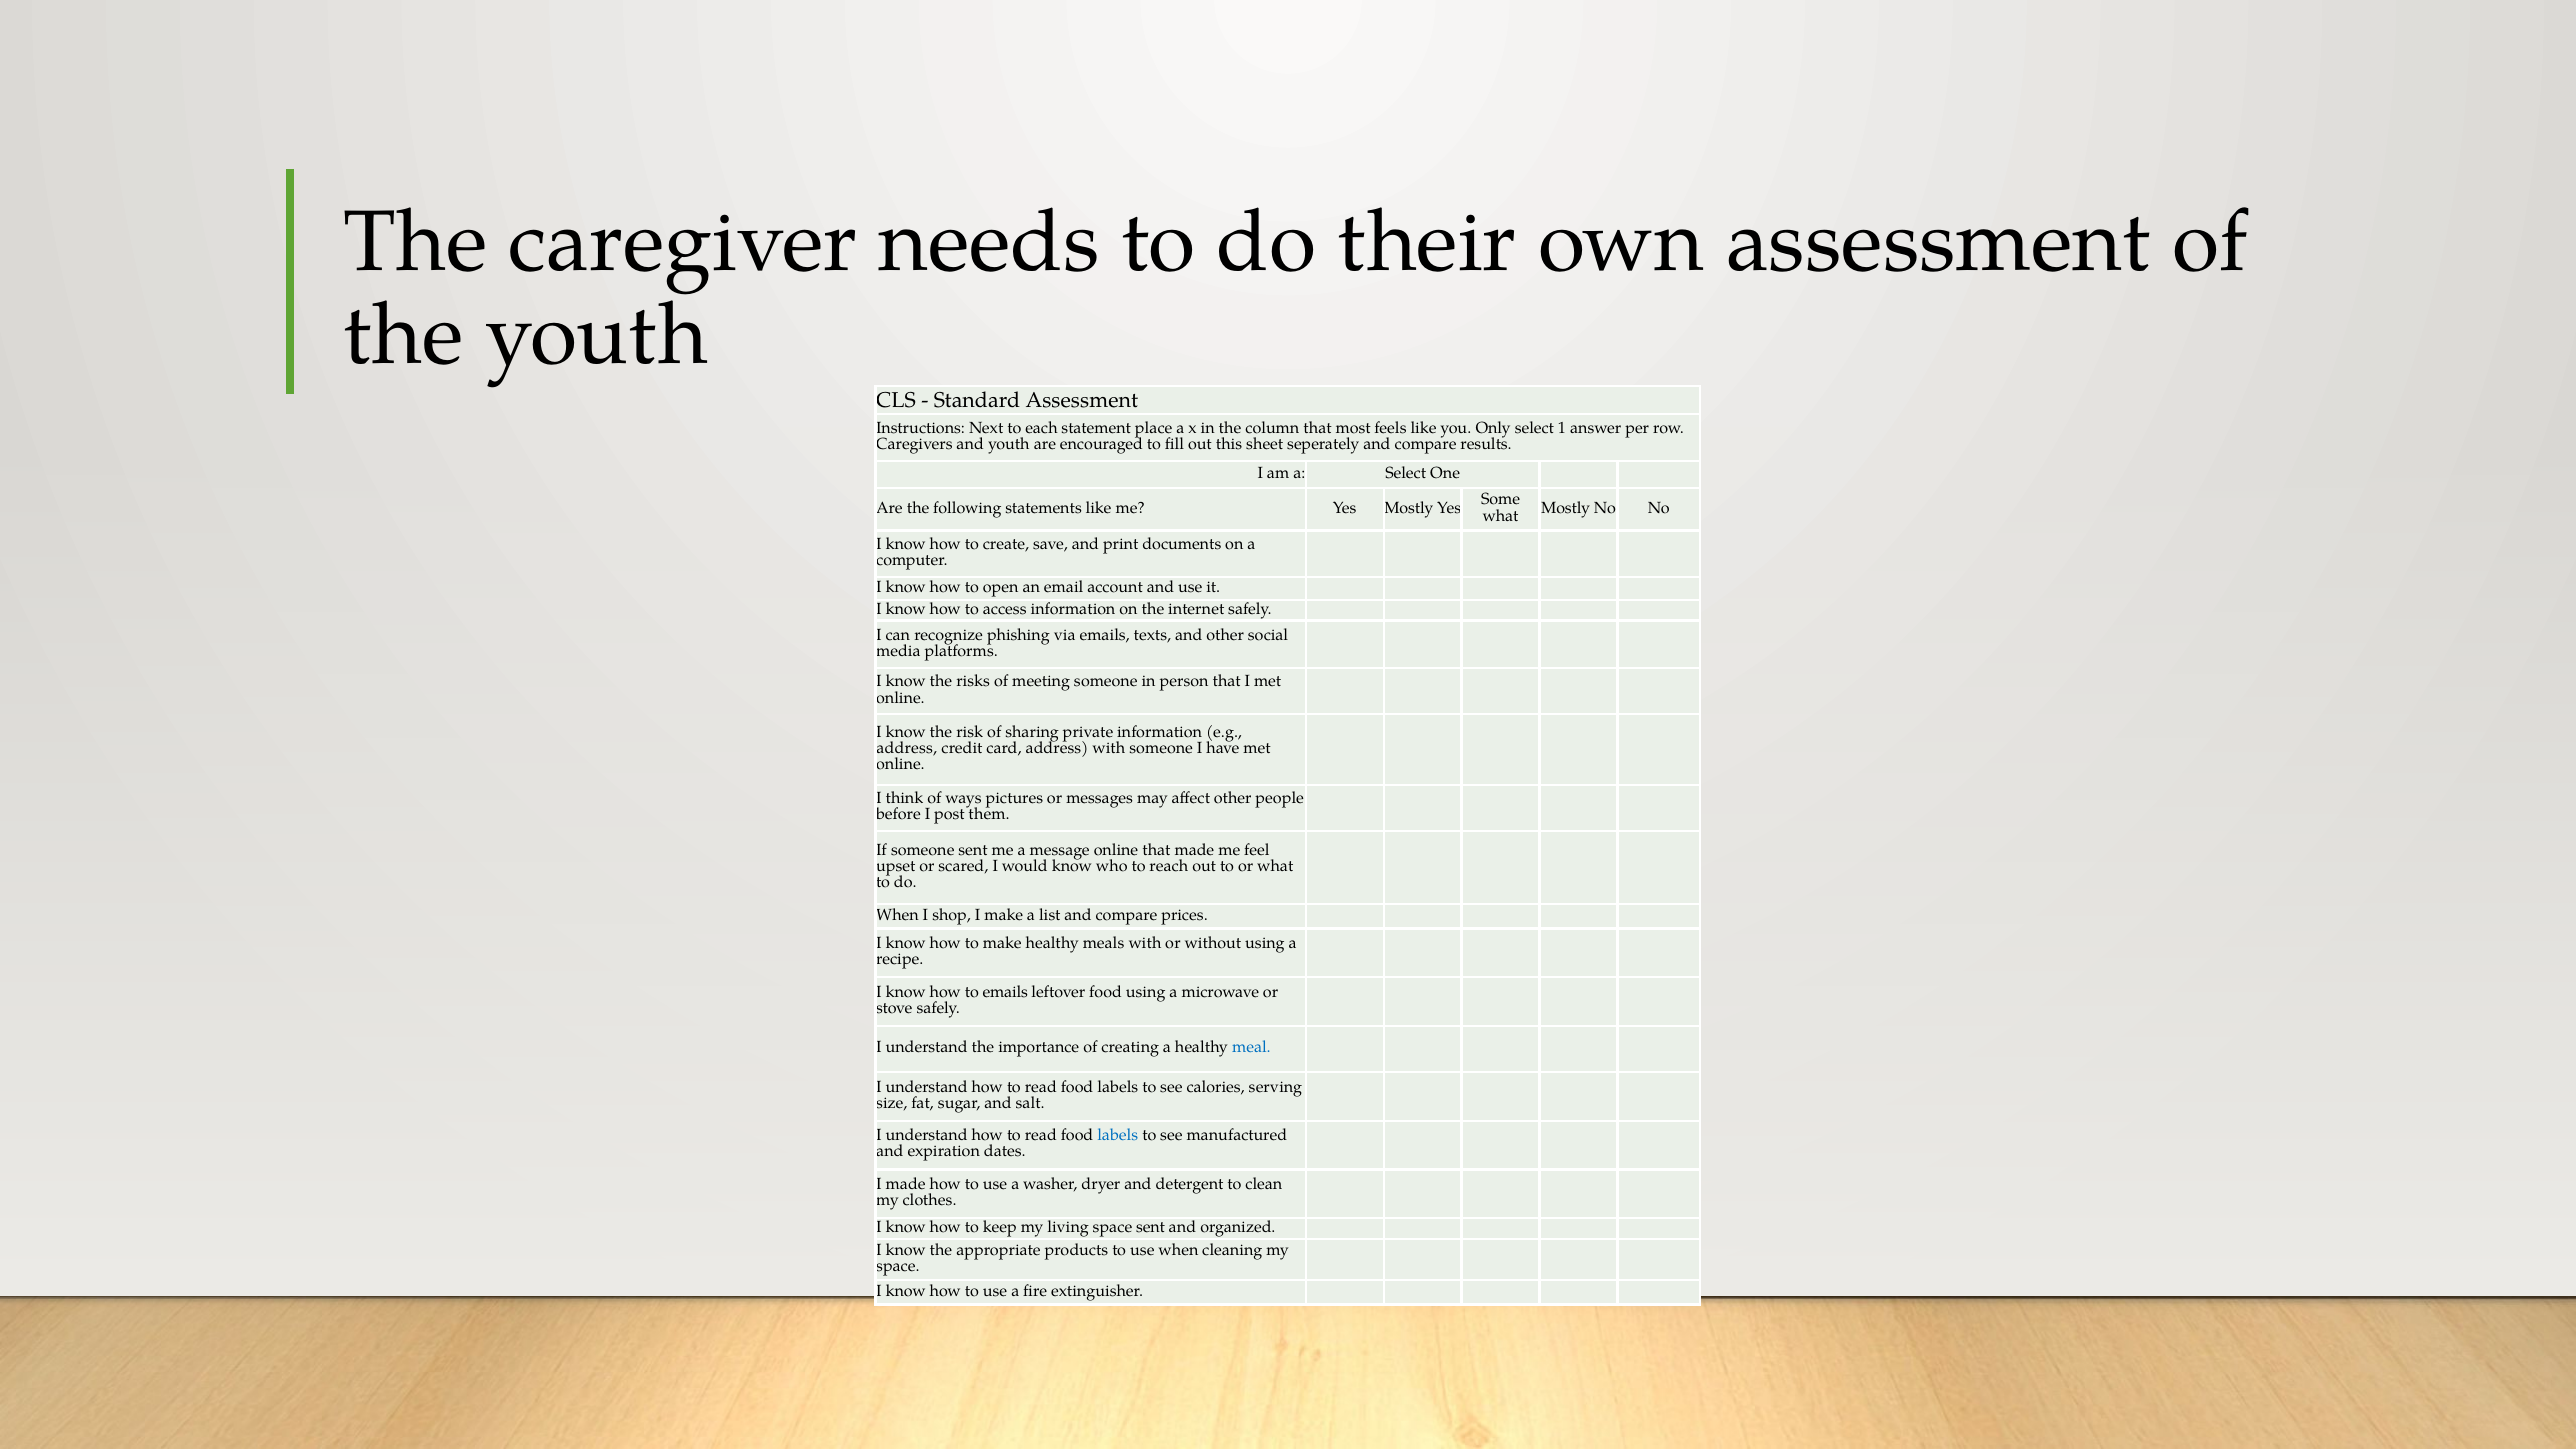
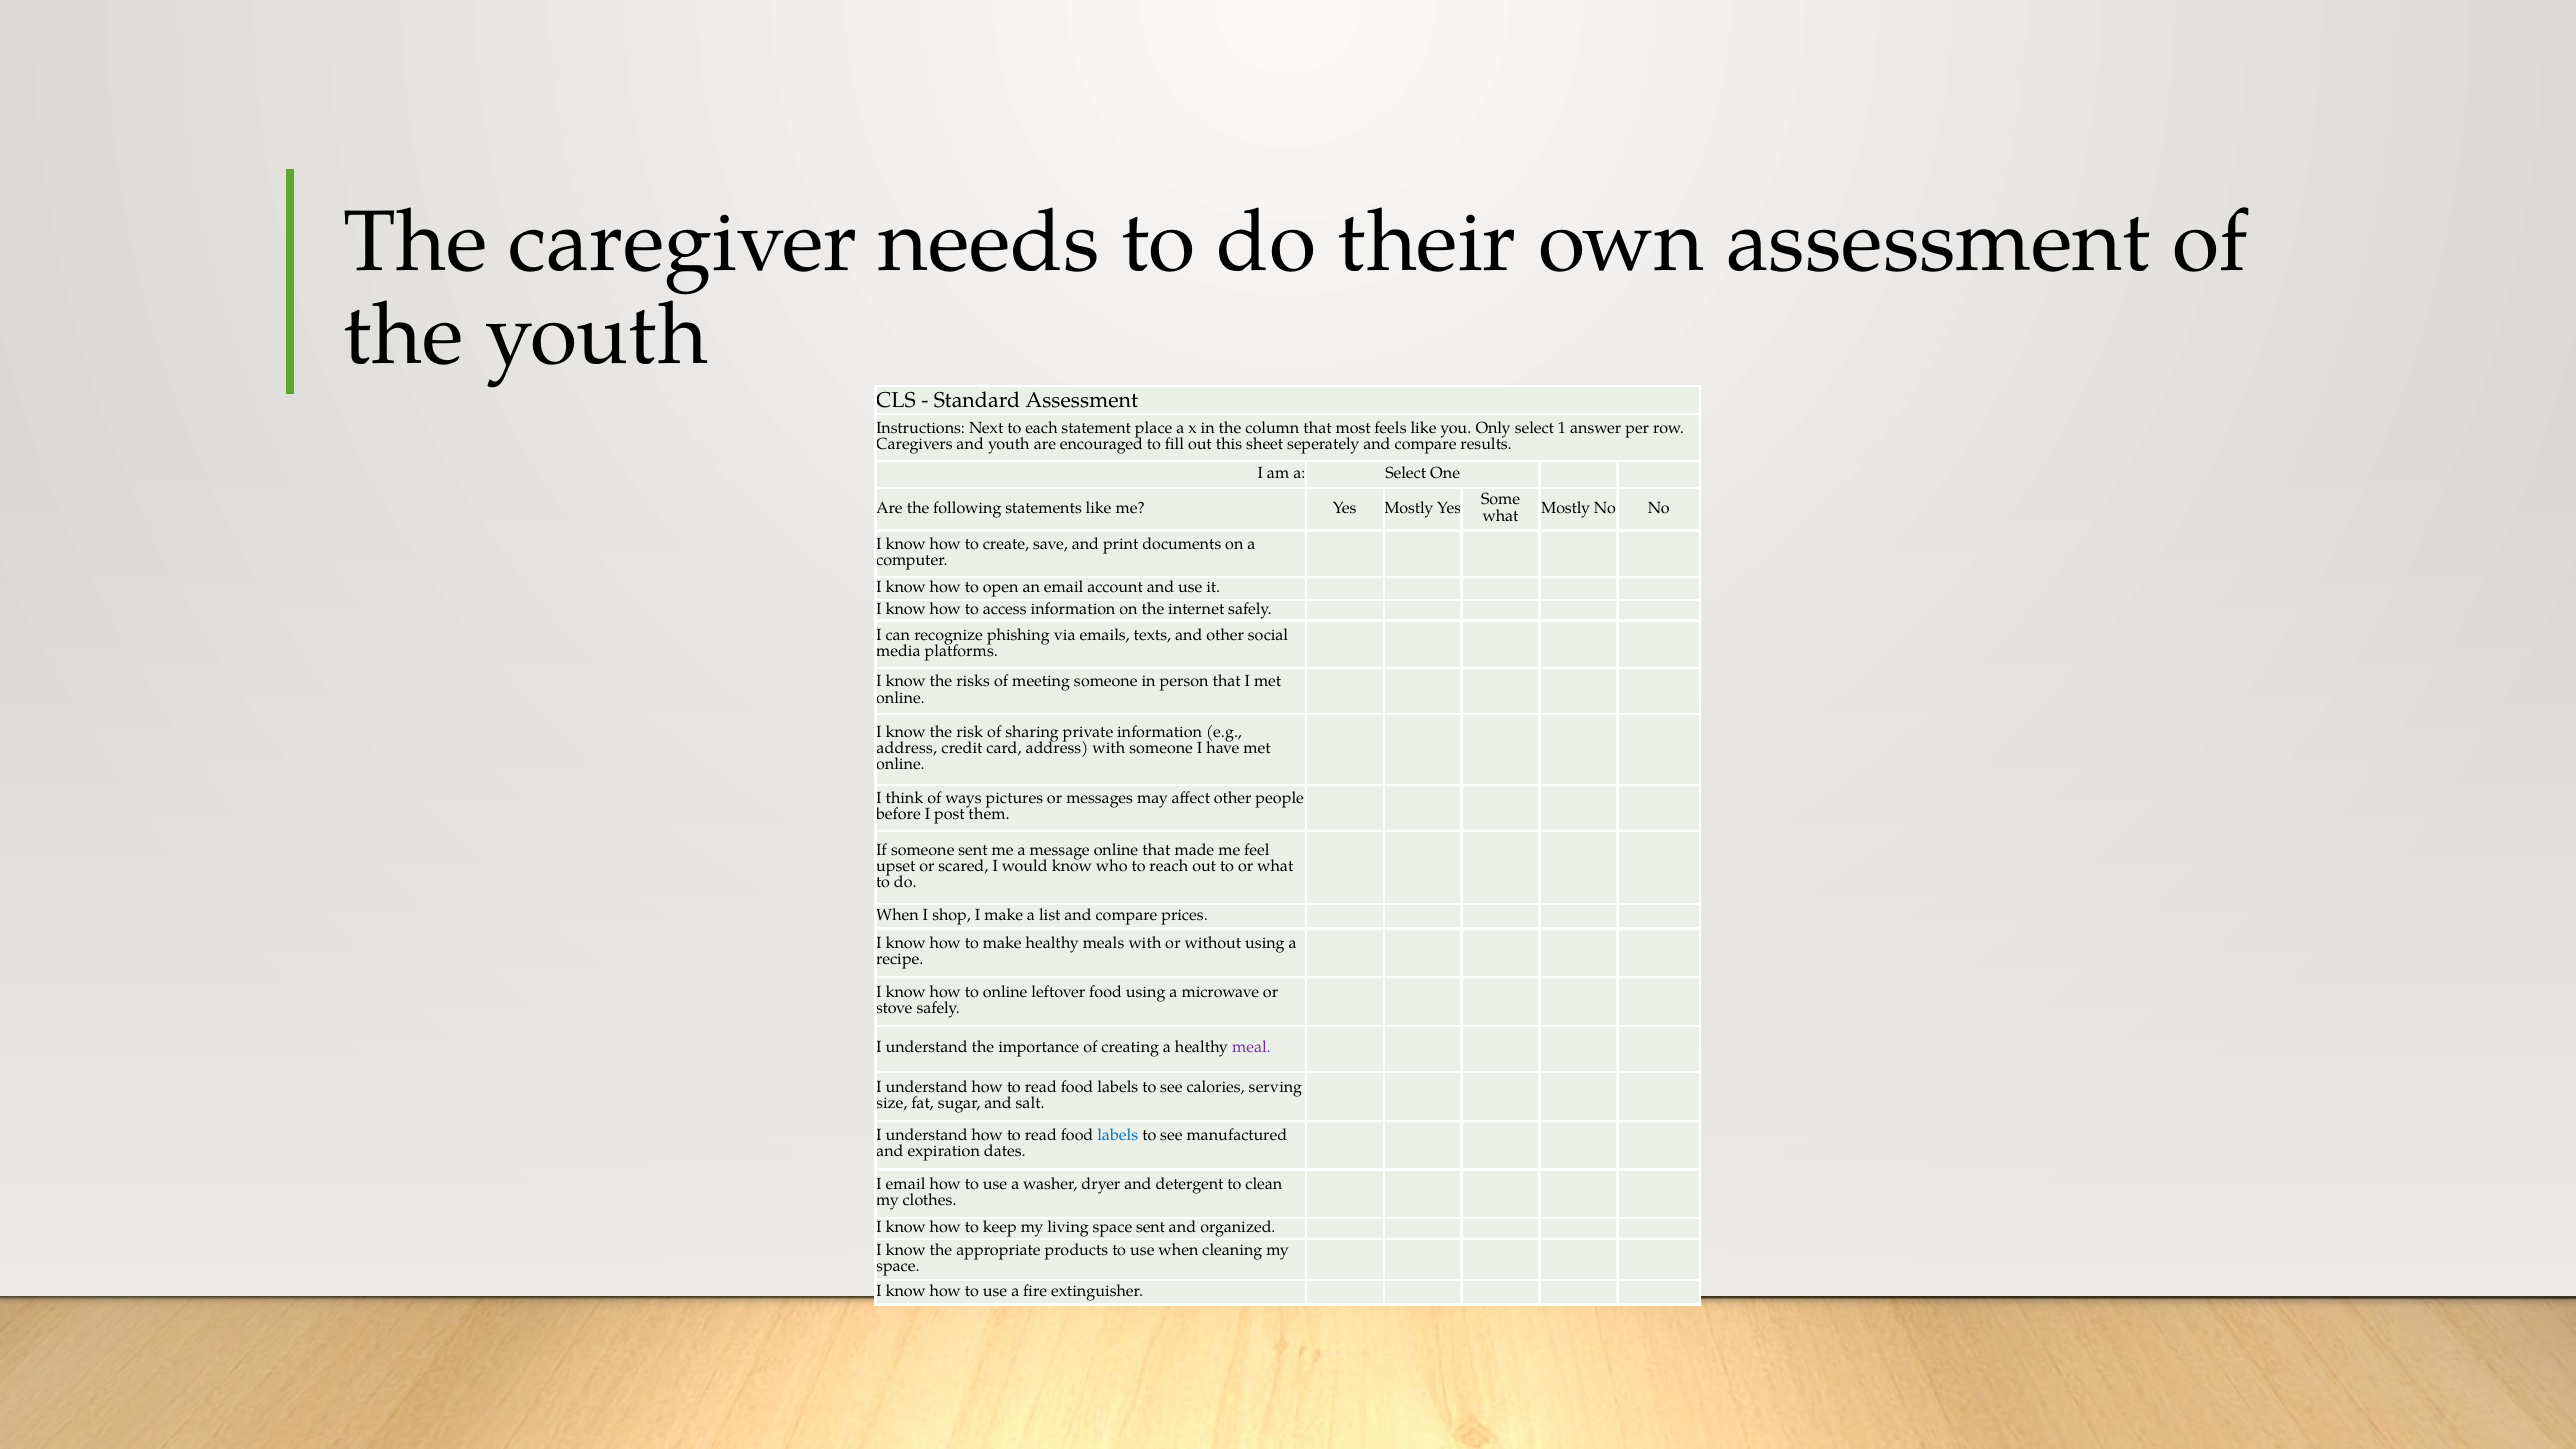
to emails: emails -> online
meal colour: blue -> purple
I made: made -> email
